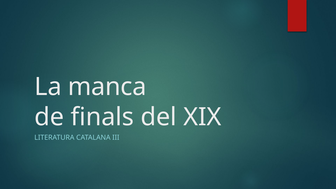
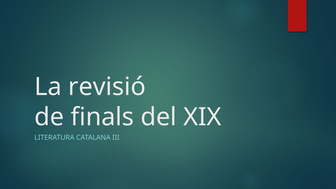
manca: manca -> revisió
